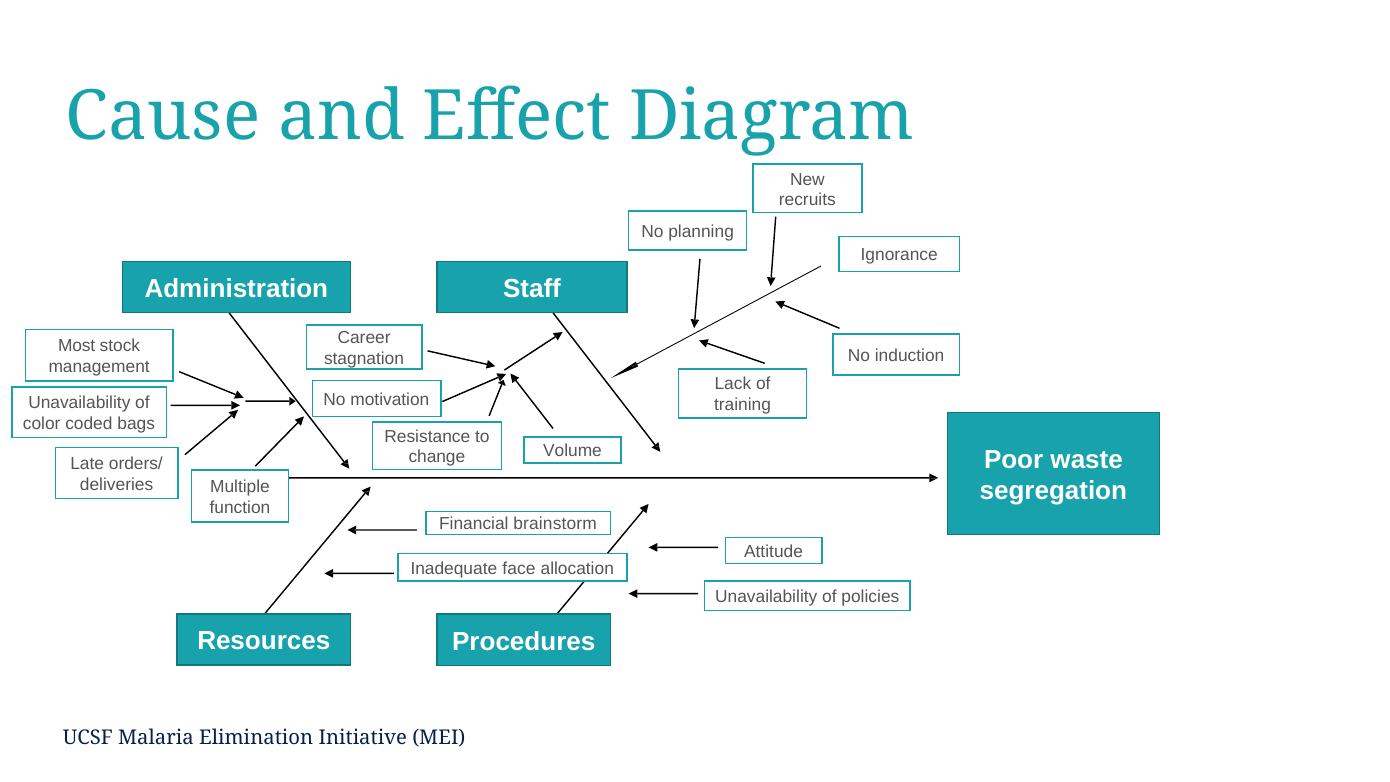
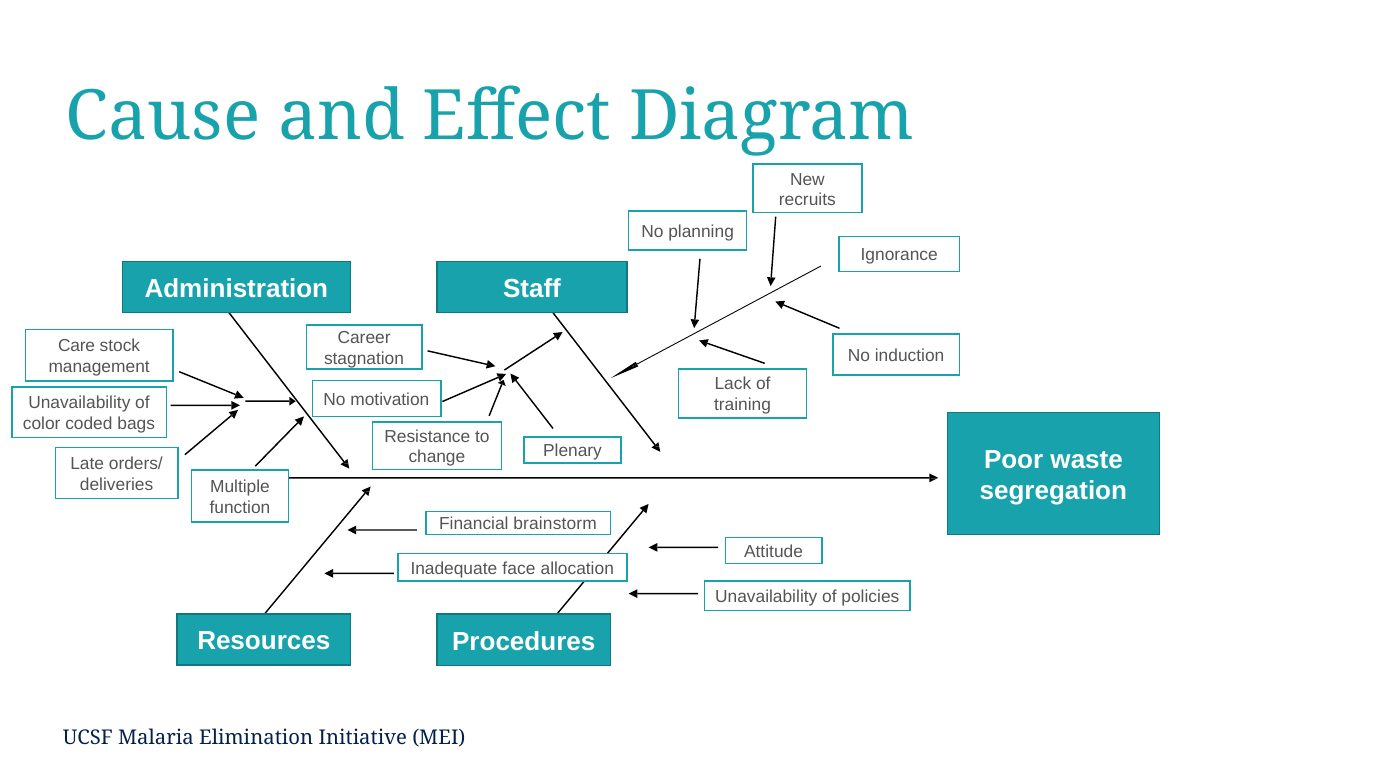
Most: Most -> Care
Volume: Volume -> Plenary
